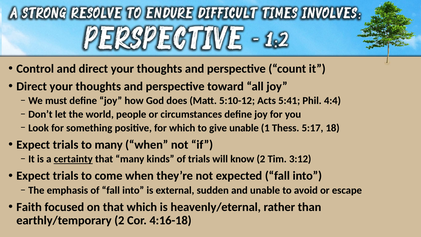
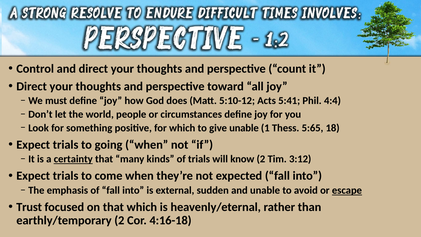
5:17: 5:17 -> 5:65
to many: many -> going
escape underline: none -> present
Faith: Faith -> Trust
